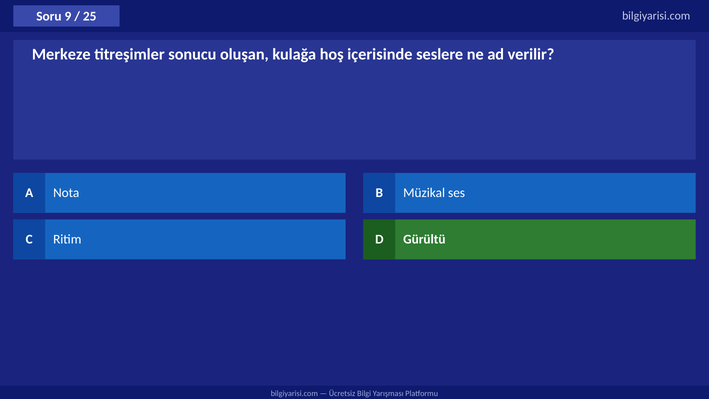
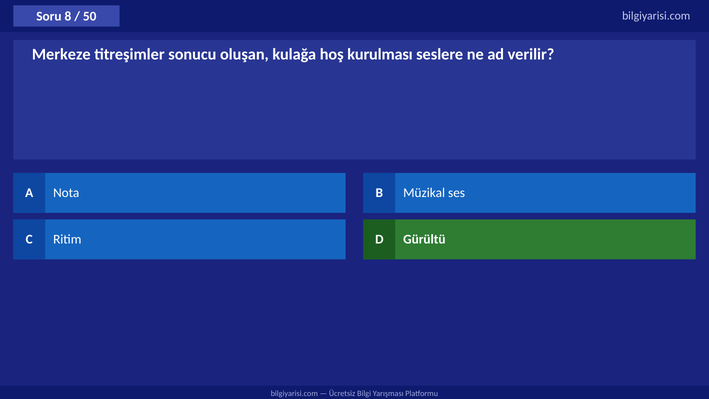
9: 9 -> 8
25: 25 -> 50
içerisinde: içerisinde -> kurulması
